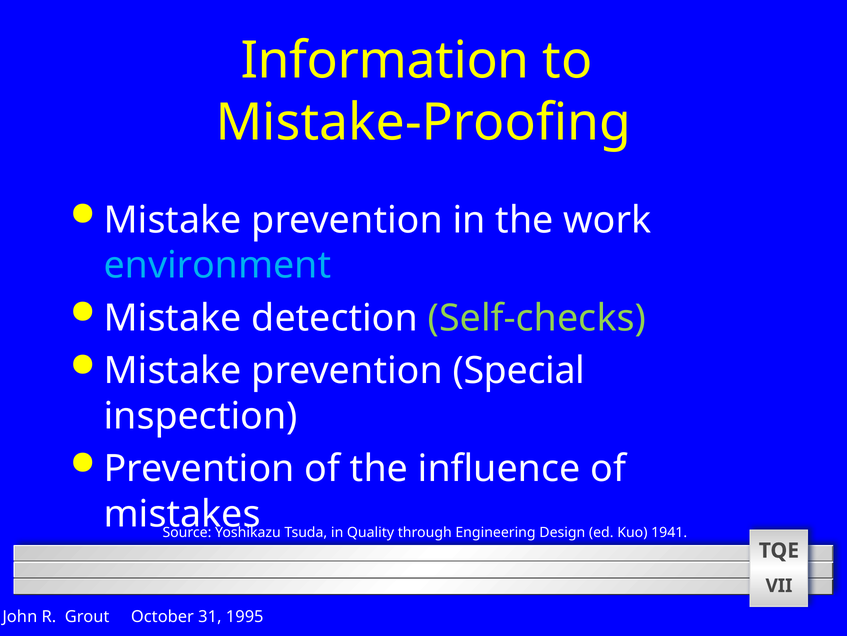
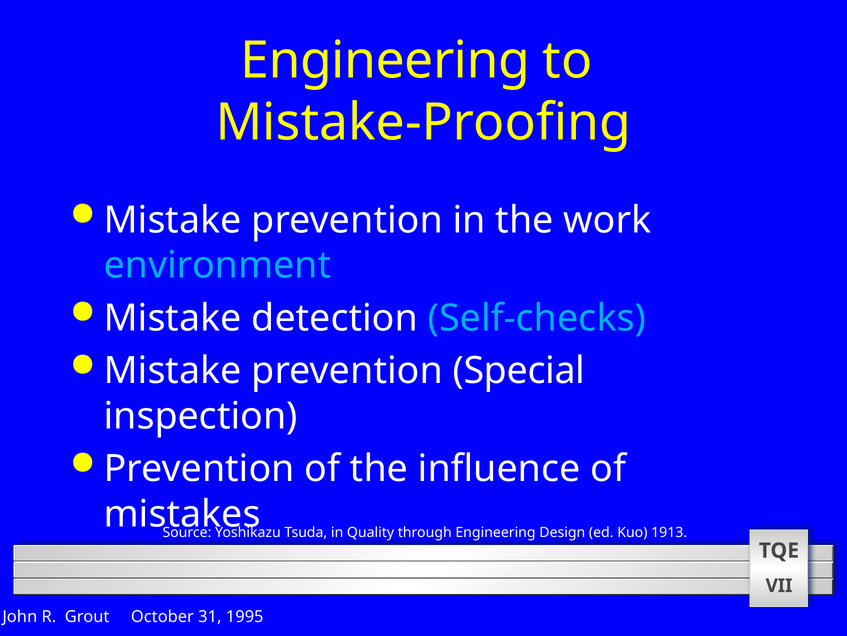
Information at (385, 60): Information -> Engineering
Self-checks colour: light green -> light blue
1941: 1941 -> 1913
